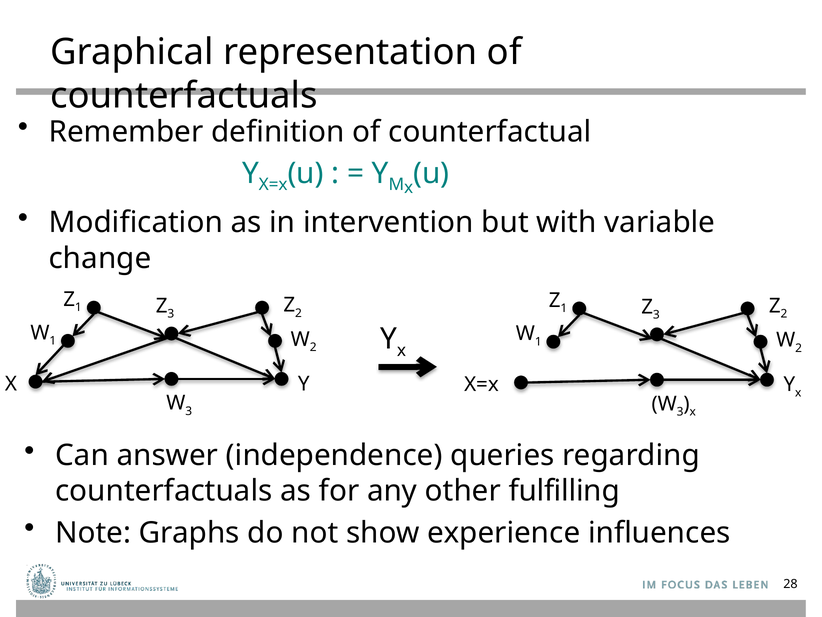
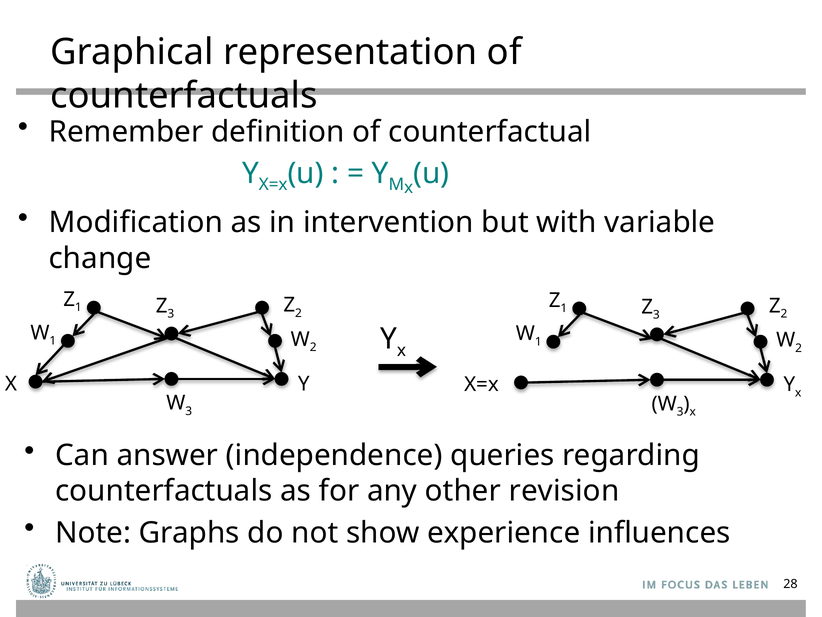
fulfilling: fulfilling -> revision
